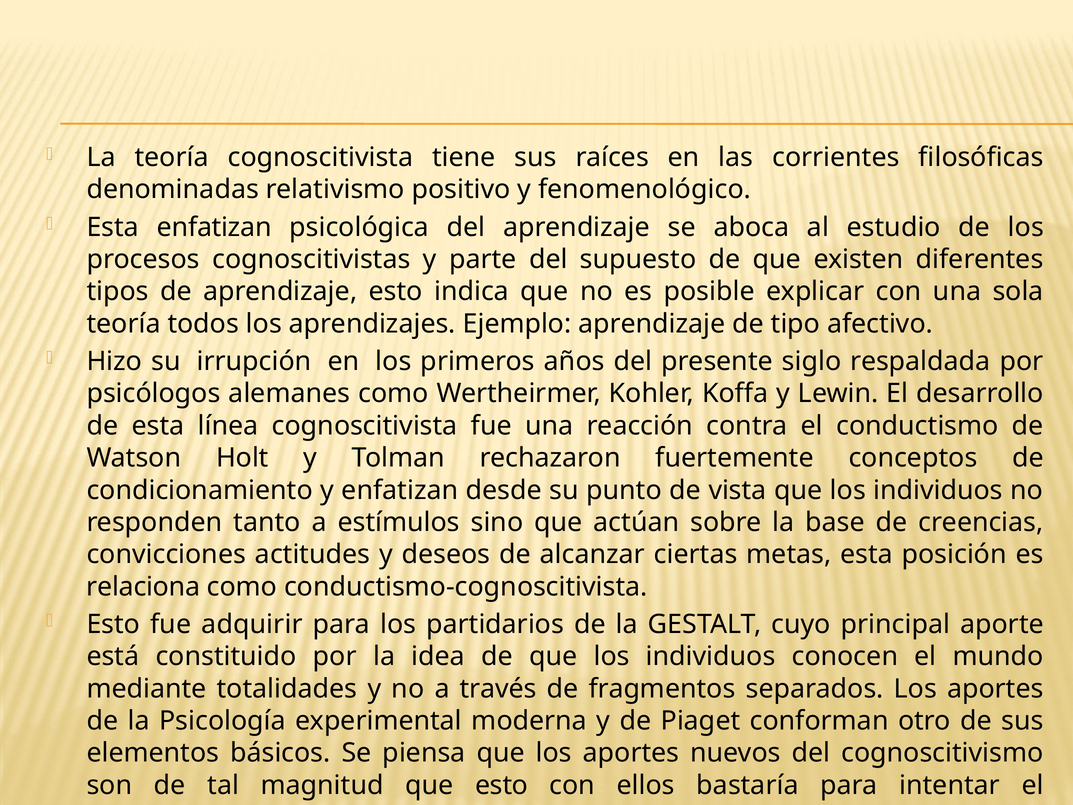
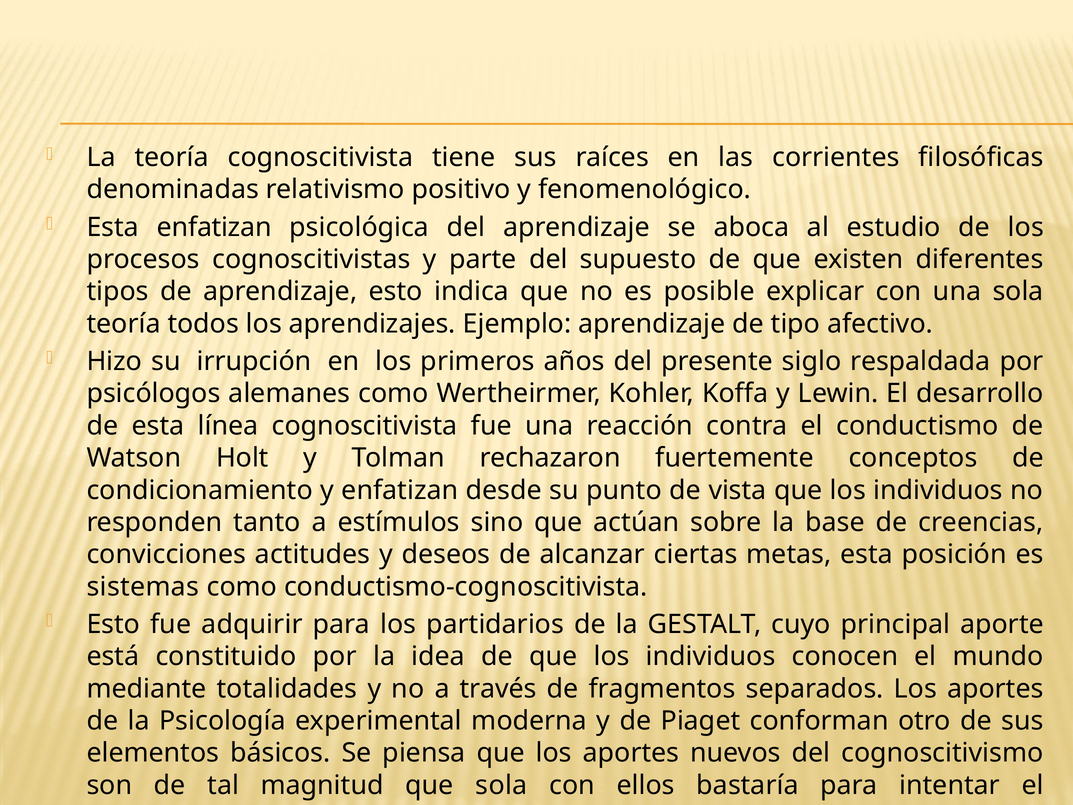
relaciona: relaciona -> sistemas
que esto: esto -> sola
